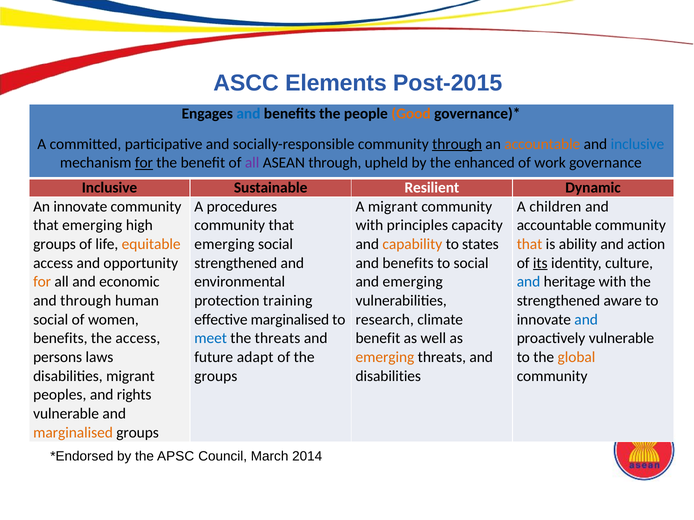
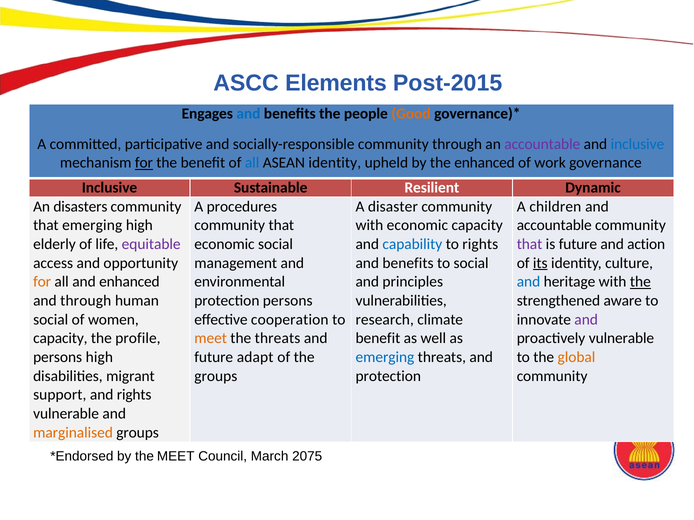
through at (457, 144) underline: present -> none
accountable at (542, 144) colour: orange -> purple
all at (252, 163) colour: purple -> blue
ASEAN through: through -> identity
An innovate: innovate -> disasters
A migrant: migrant -> disaster
with principles: principles -> economic
groups at (54, 244): groups -> elderly
equitable colour: orange -> purple
emerging at (224, 244): emerging -> economic
capability colour: orange -> blue
to states: states -> rights
that at (530, 244) colour: orange -> purple
is ability: ability -> future
strengthened at (236, 263): strengthened -> management
and economic: economic -> enhanced
and emerging: emerging -> principles
the at (640, 282) underline: none -> present
protection training: training -> persons
effective marginalised: marginalised -> cooperation
and at (586, 320) colour: blue -> purple
benefits at (60, 339): benefits -> capacity
the access: access -> profile
meet at (211, 339) colour: blue -> orange
persons laws: laws -> high
emerging at (385, 358) colour: orange -> blue
disabilities at (388, 376): disabilities -> protection
peoples: peoples -> support
the APSC: APSC -> MEET
2014: 2014 -> 2075
